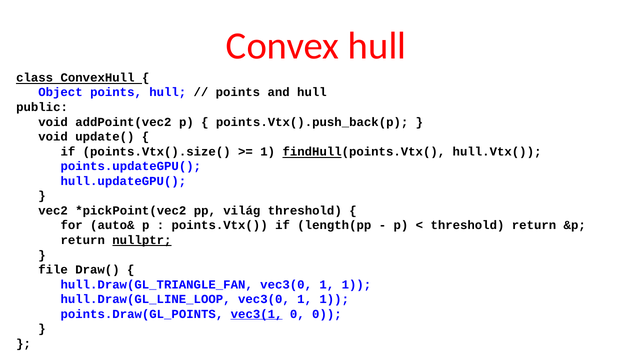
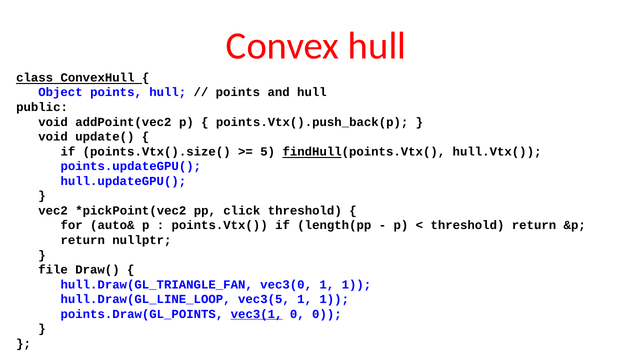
1 at (268, 152): 1 -> 5
világ: világ -> click
nullptr underline: present -> none
hull.Draw(GL_LINE_LOOP vec3(0: vec3(0 -> vec3(5
